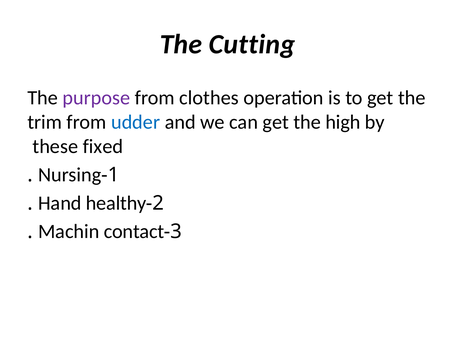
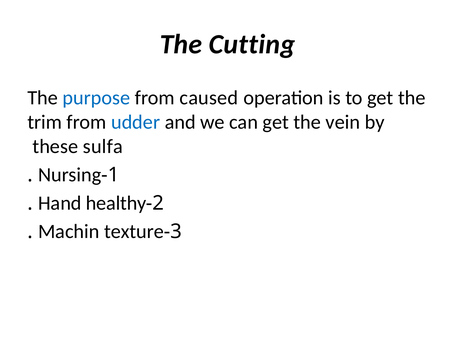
purpose colour: purple -> blue
clothes: clothes -> caused
high: high -> vein
fixed: fixed -> sulfa
contact: contact -> texture
